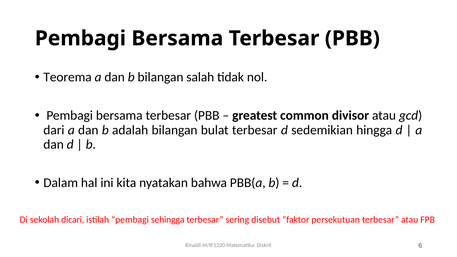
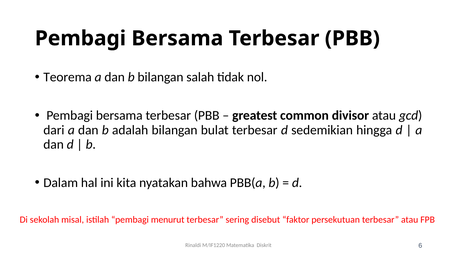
dicari: dicari -> misal
sehingga: sehingga -> menurut
